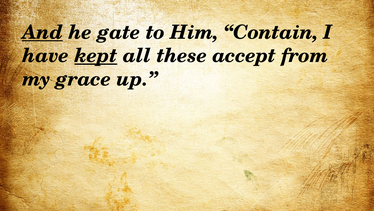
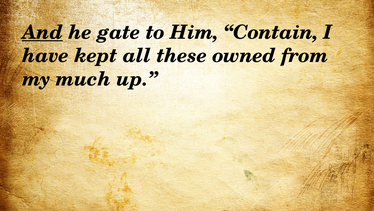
kept underline: present -> none
accept: accept -> owned
grace: grace -> much
